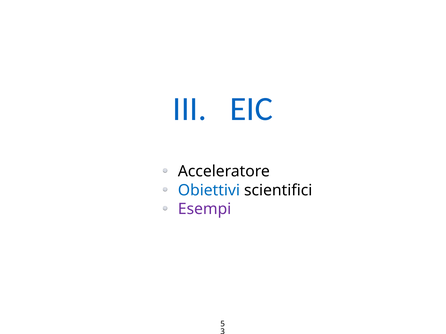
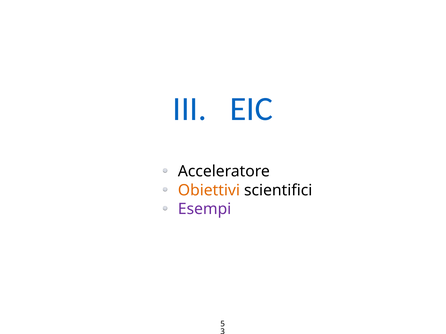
Obiettivi colour: blue -> orange
